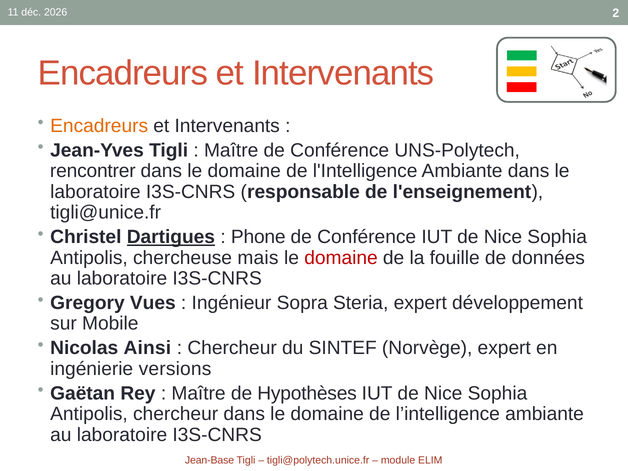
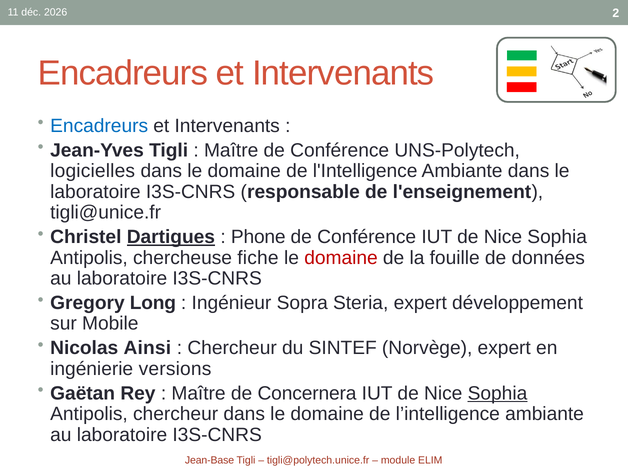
Encadreurs at (99, 126) colour: orange -> blue
rencontrer: rencontrer -> logicielles
mais: mais -> fiche
Vues: Vues -> Long
Hypothèses: Hypothèses -> Concernera
Sophia at (497, 393) underline: none -> present
